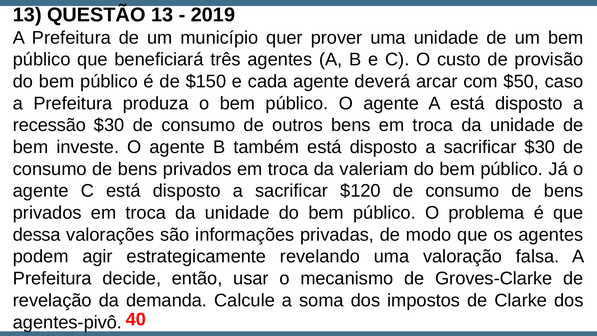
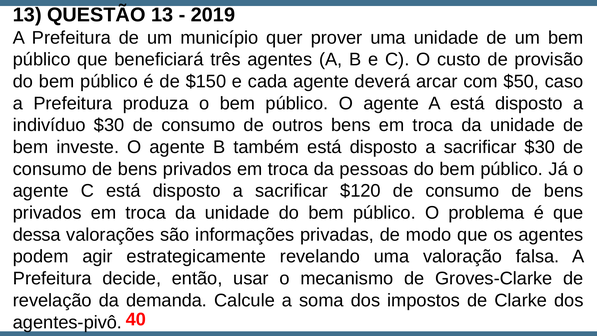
recessão: recessão -> indivíduo
valeriam: valeriam -> pessoas
